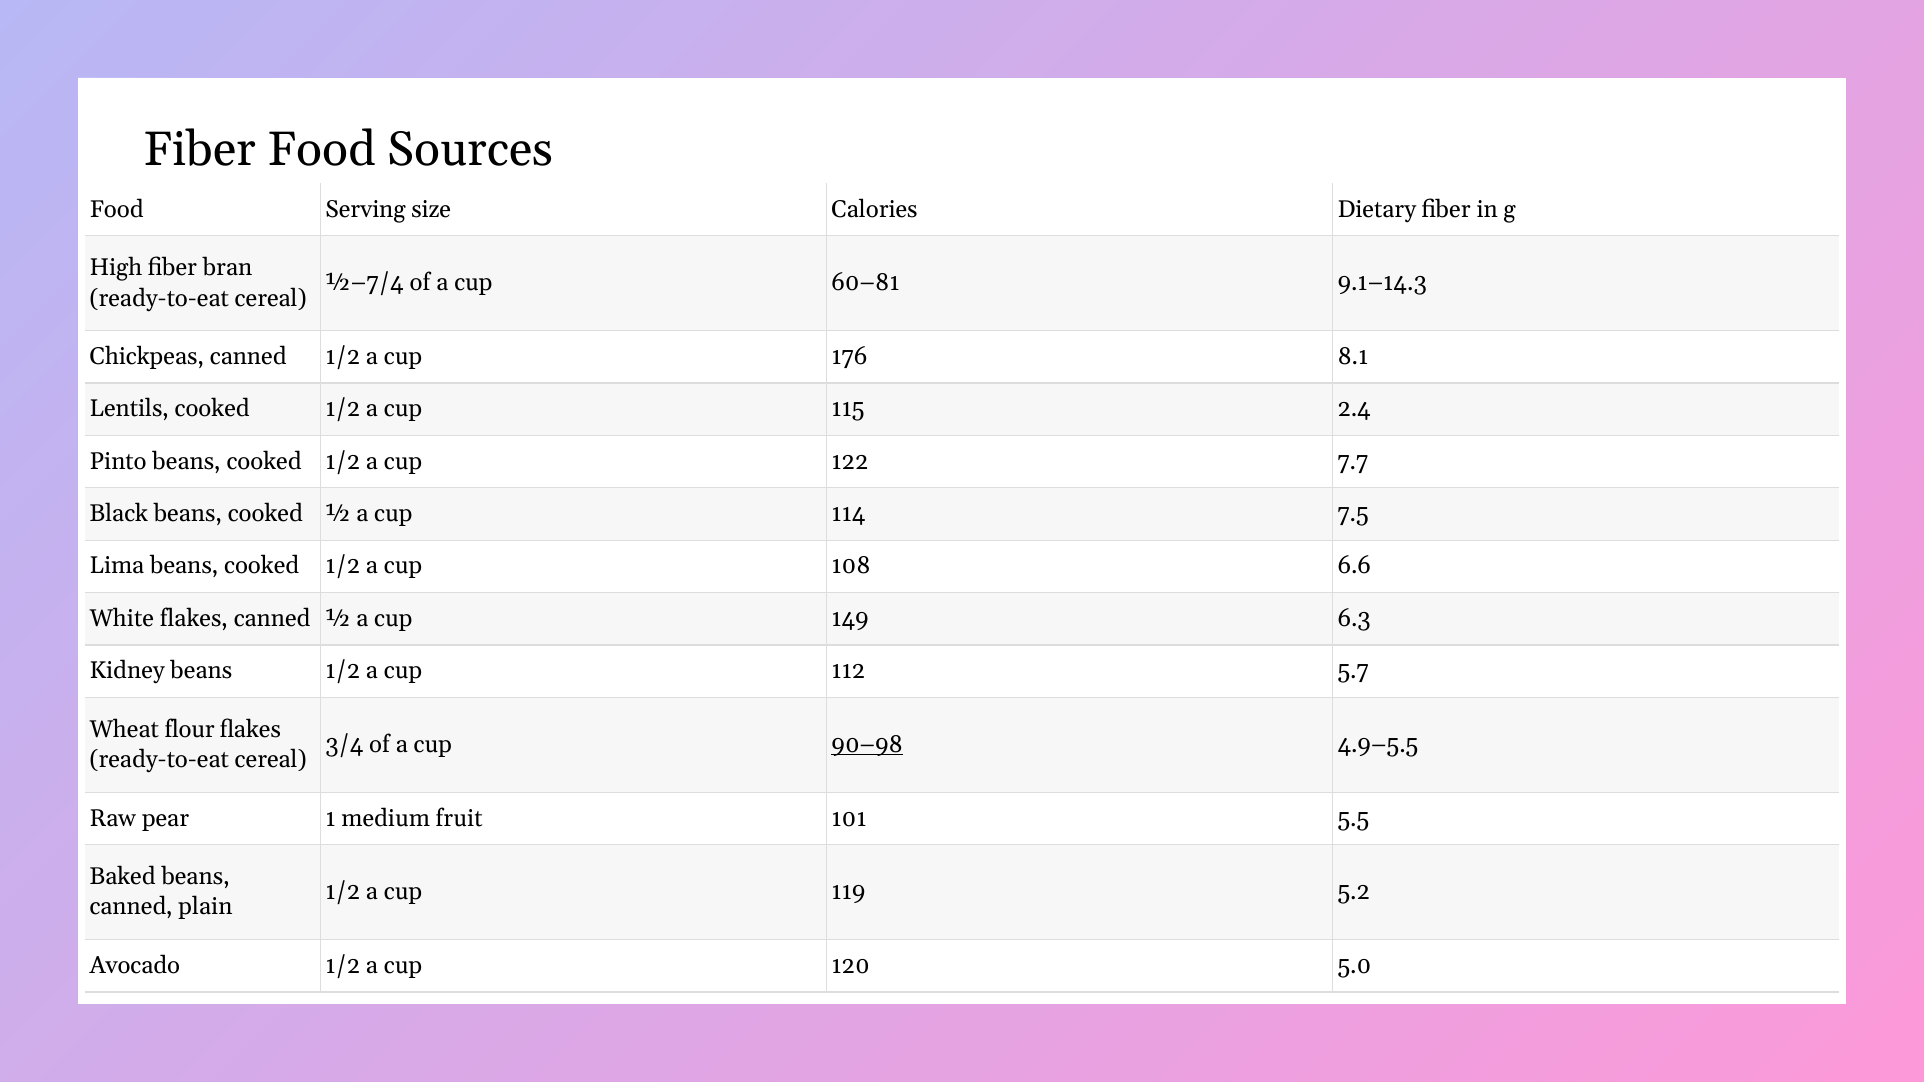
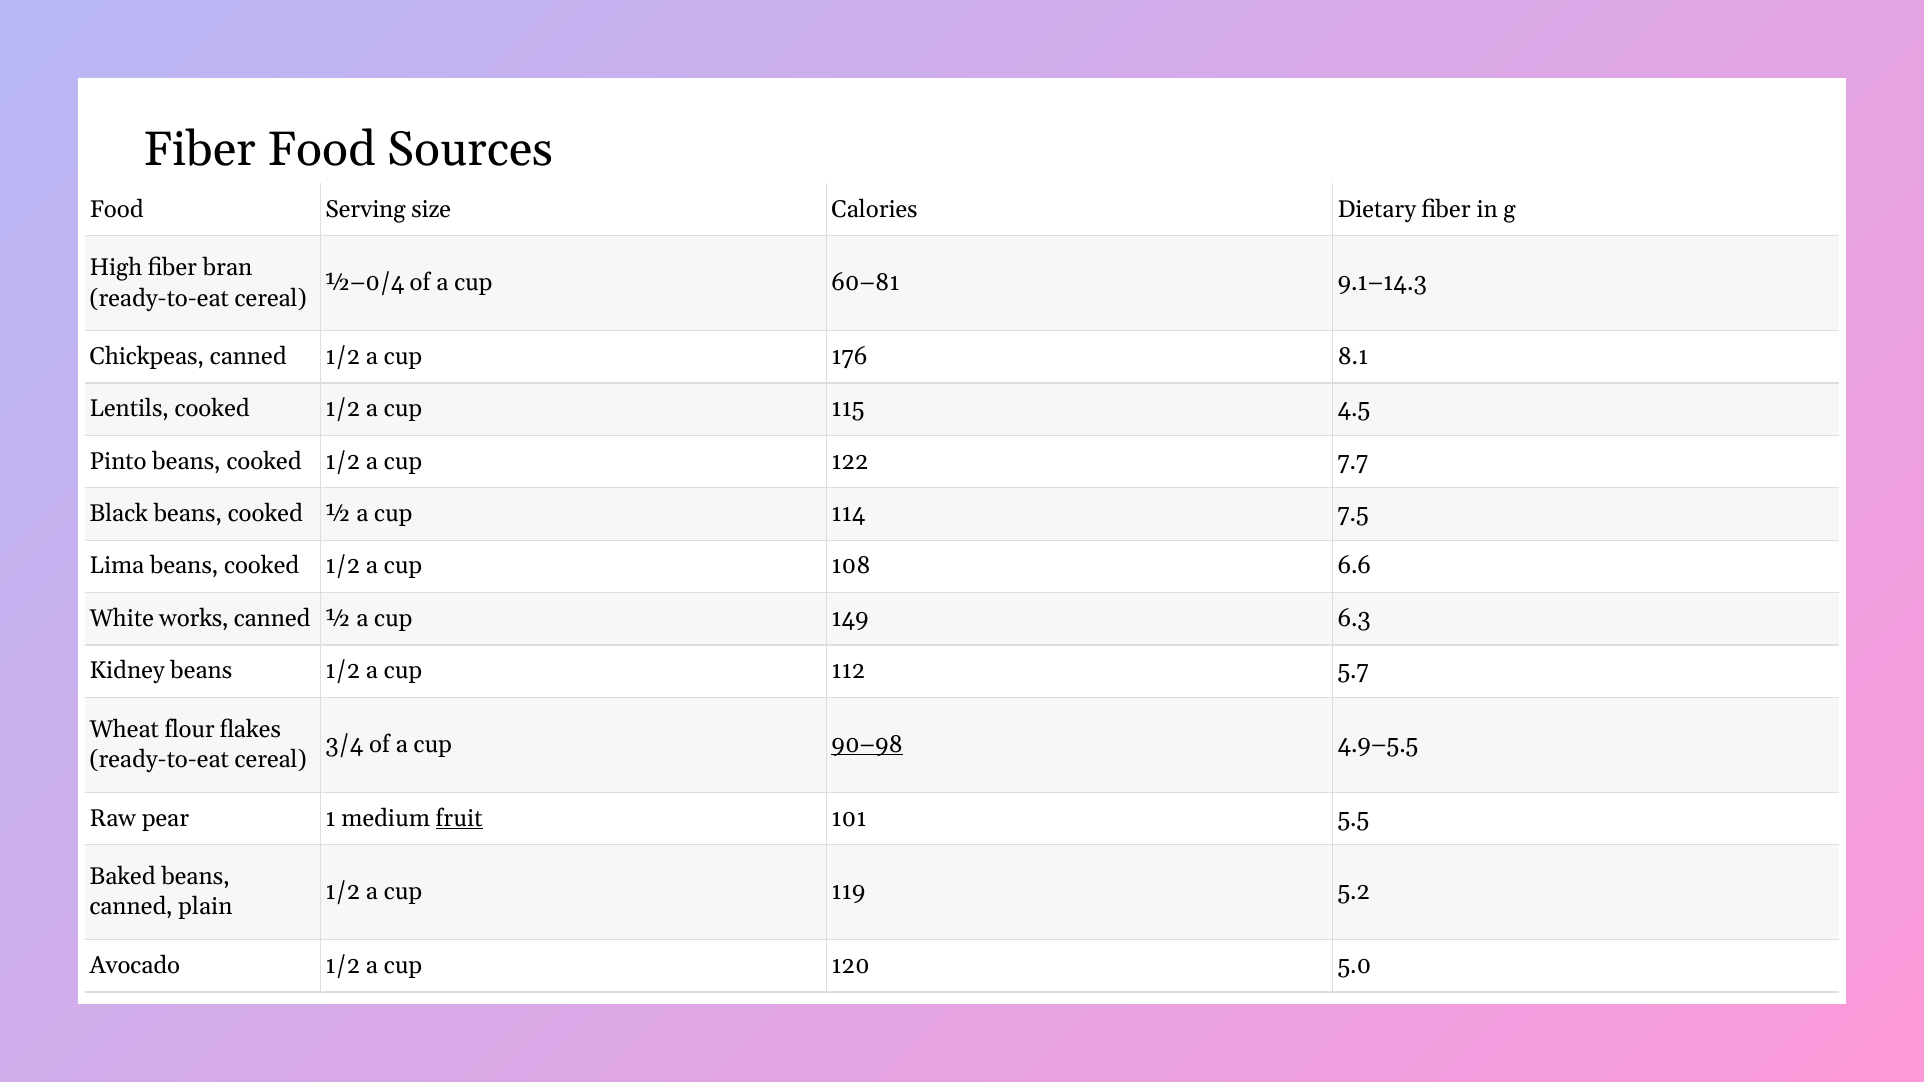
½–7/4: ½–7/4 -> ½–0/4
2.4: 2.4 -> 4.5
White flakes: flakes -> works
fruit underline: none -> present
